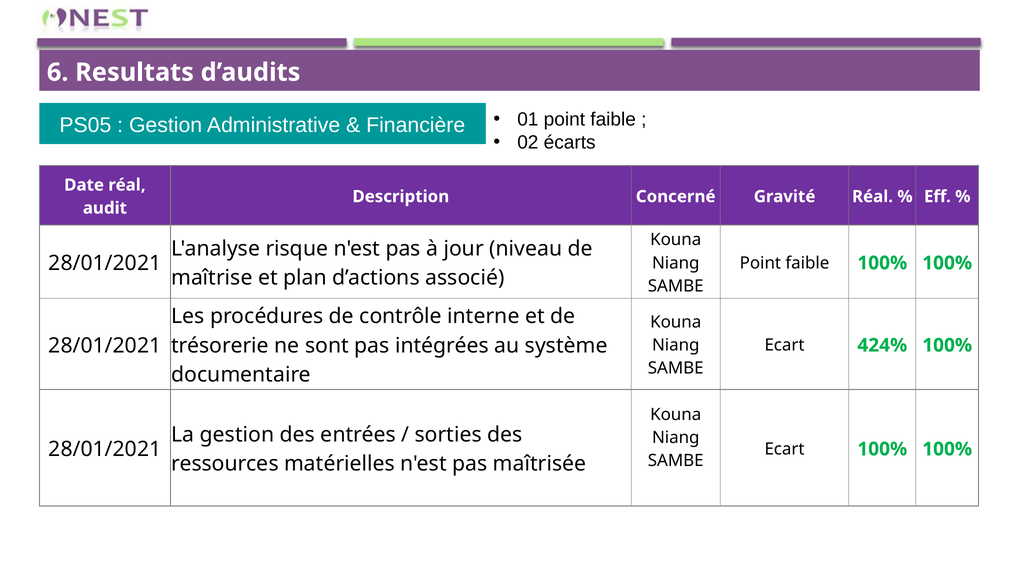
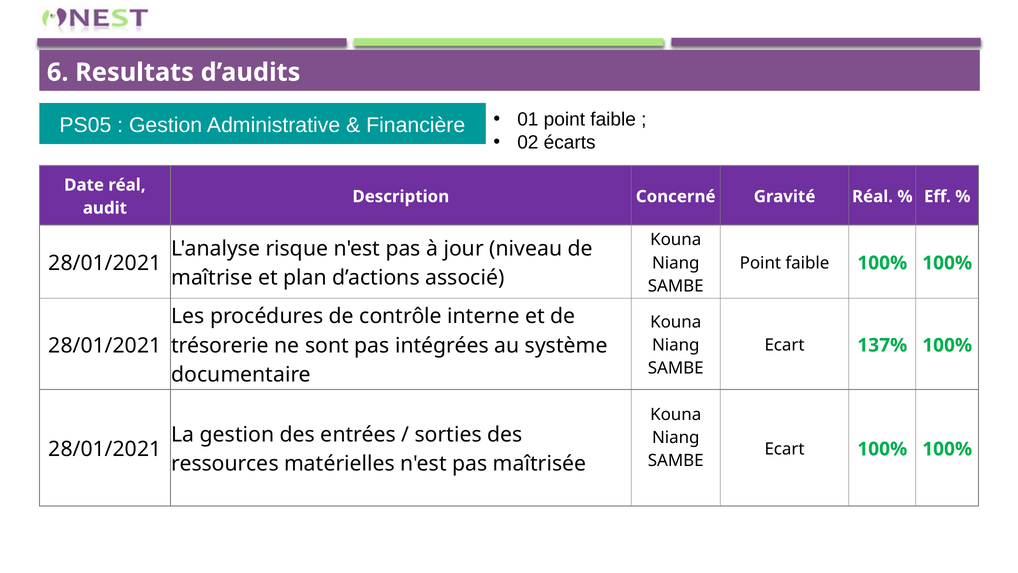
424%: 424% -> 137%
